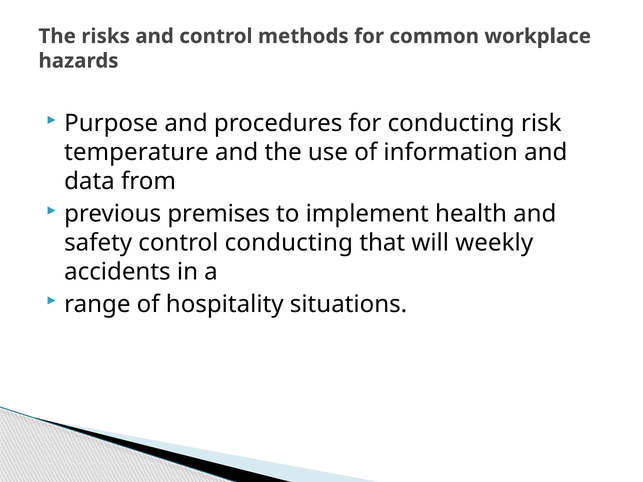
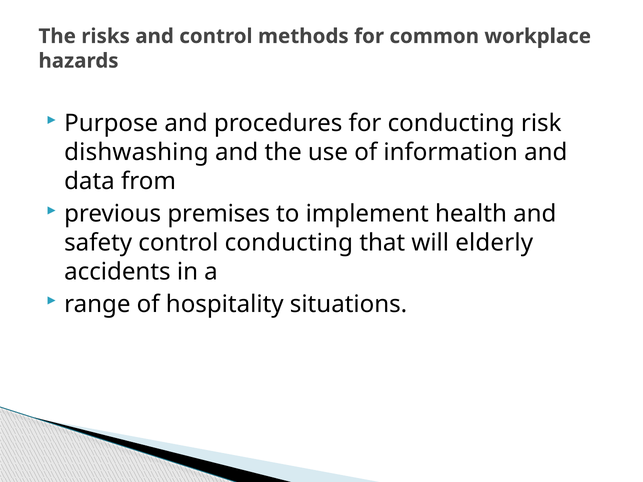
temperature: temperature -> dishwashing
weekly: weekly -> elderly
